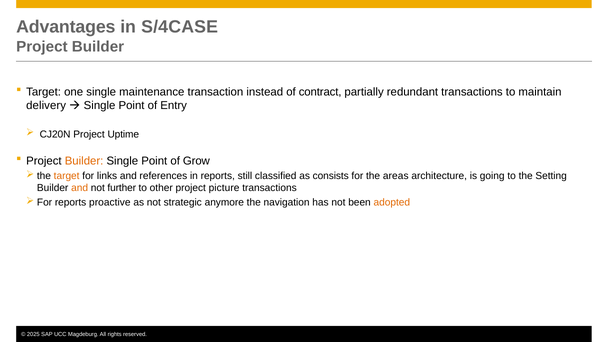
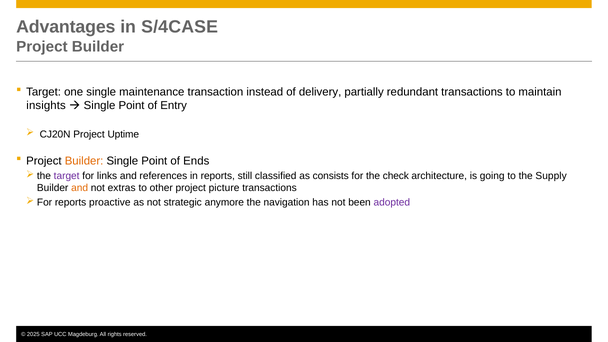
contract: contract -> delivery
delivery: delivery -> insights
Grow: Grow -> Ends
target at (67, 176) colour: orange -> purple
areas: areas -> check
Setting: Setting -> Supply
further: further -> extras
adopted colour: orange -> purple
